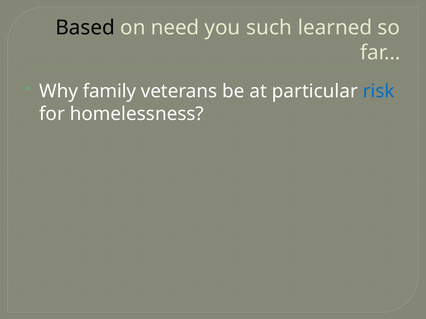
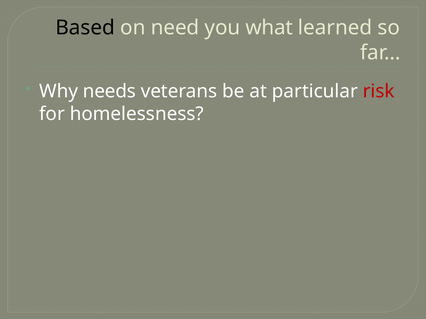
such: such -> what
family: family -> needs
risk colour: blue -> red
